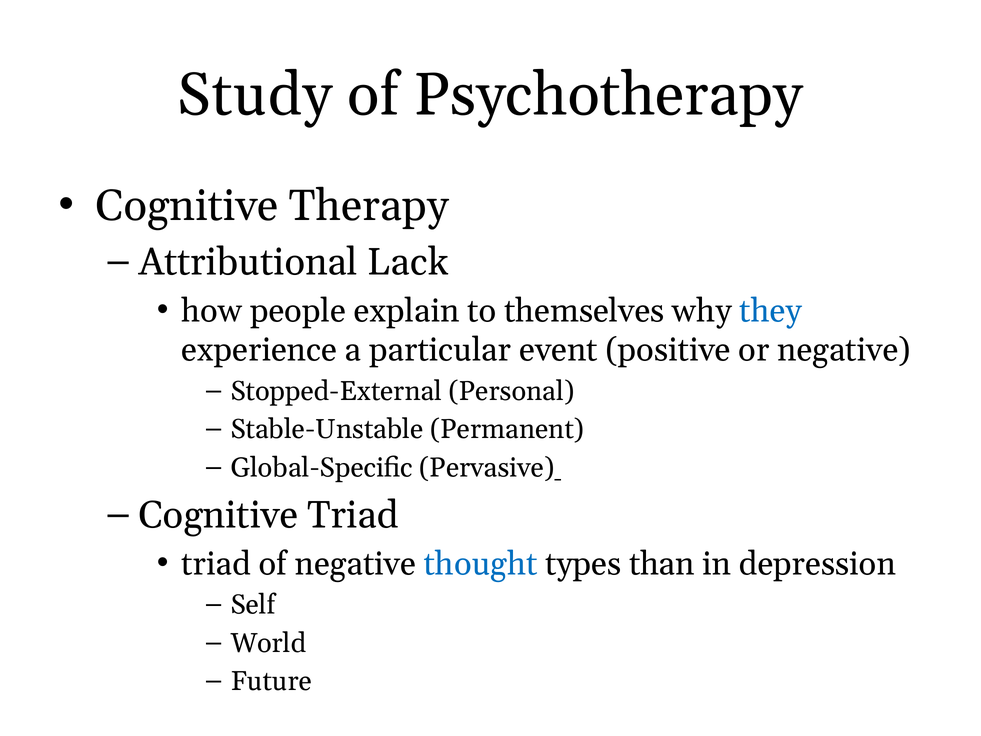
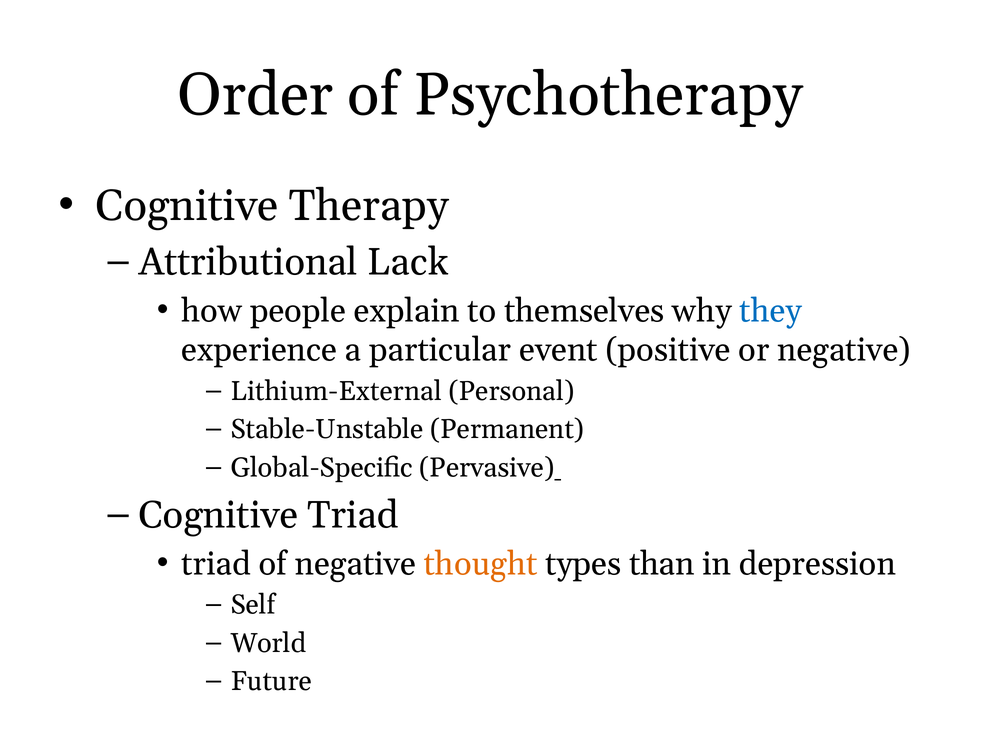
Study: Study -> Order
Stopped-External: Stopped-External -> Lithium-External
thought colour: blue -> orange
